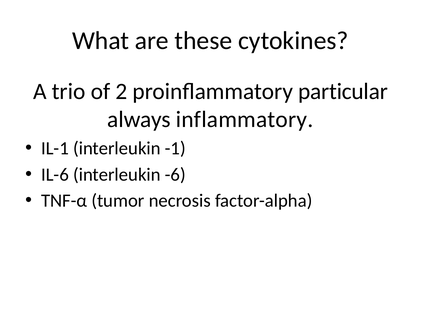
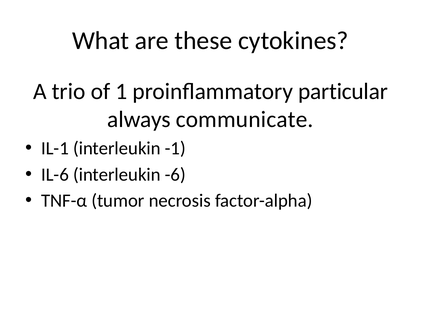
2: 2 -> 1
inflammatory: inflammatory -> communicate
